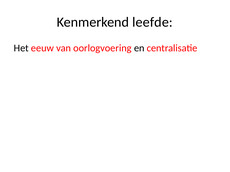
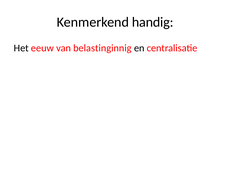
leefde: leefde -> handig
oorlogvoering: oorlogvoering -> belastinginnig
